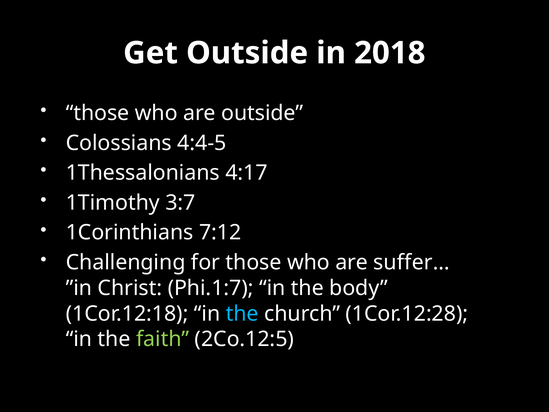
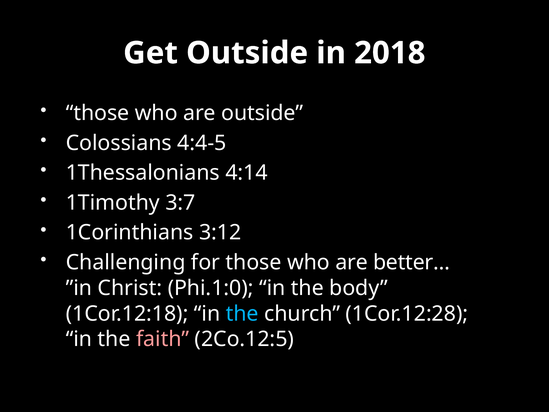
4:17: 4:17 -> 4:14
7:12: 7:12 -> 3:12
suffer…: suffer… -> better…
Phi.1:7: Phi.1:7 -> Phi.1:0
faith colour: light green -> pink
